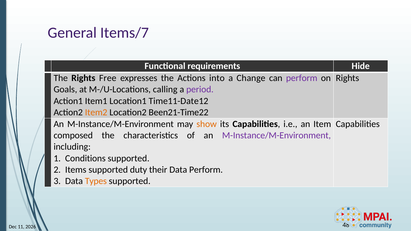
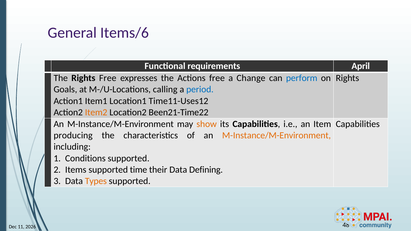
Items/7: Items/7 -> Items/6
Hide: Hide -> April
Actions into: into -> free
perform at (302, 78) colour: purple -> blue
period colour: purple -> blue
Time11-Date12: Time11-Date12 -> Time11-Uses12
composed: composed -> producing
M-Instance/M-Environment at (277, 135) colour: purple -> orange
duty: duty -> time
Data Perform: Perform -> Defining
